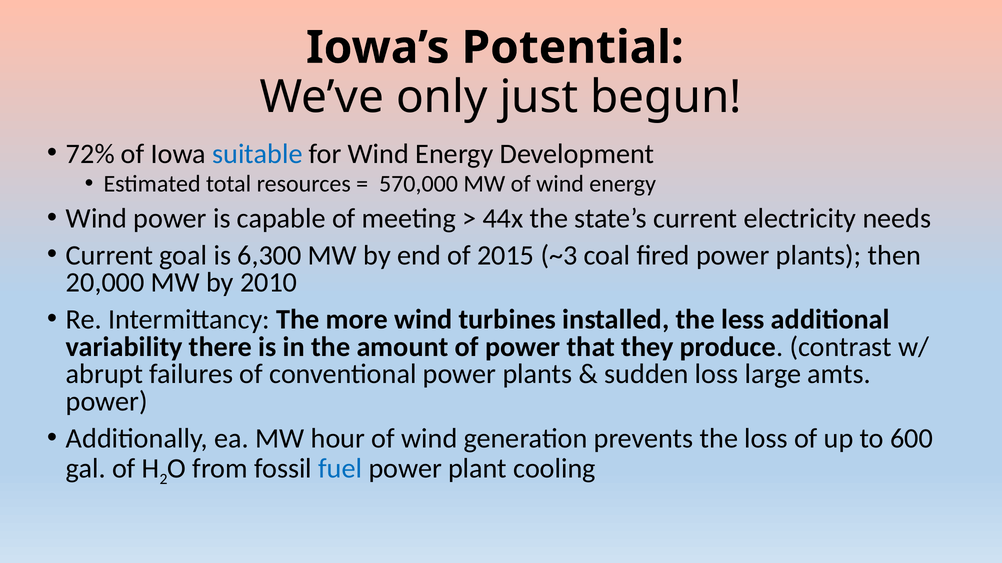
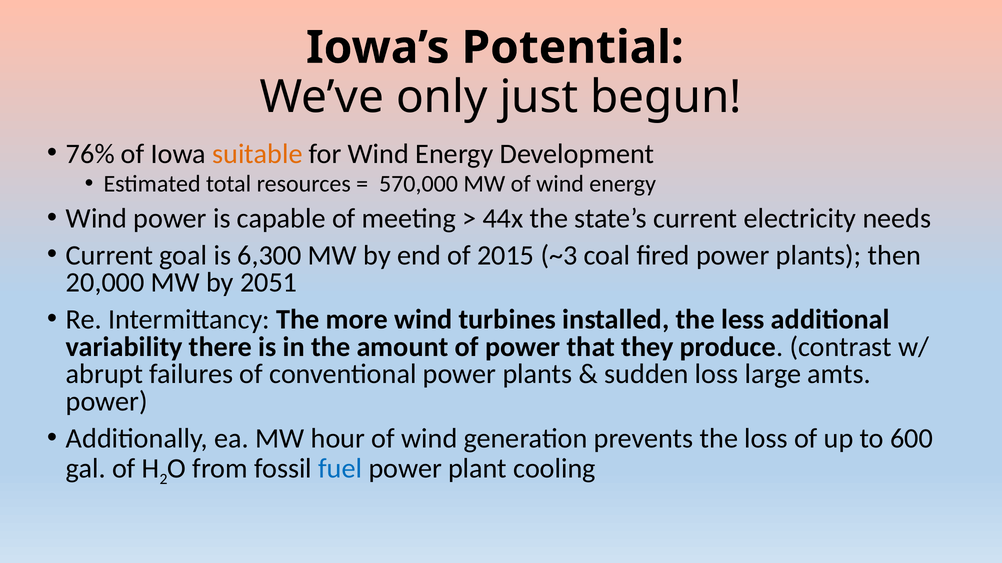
72%: 72% -> 76%
suitable colour: blue -> orange
2010: 2010 -> 2051
